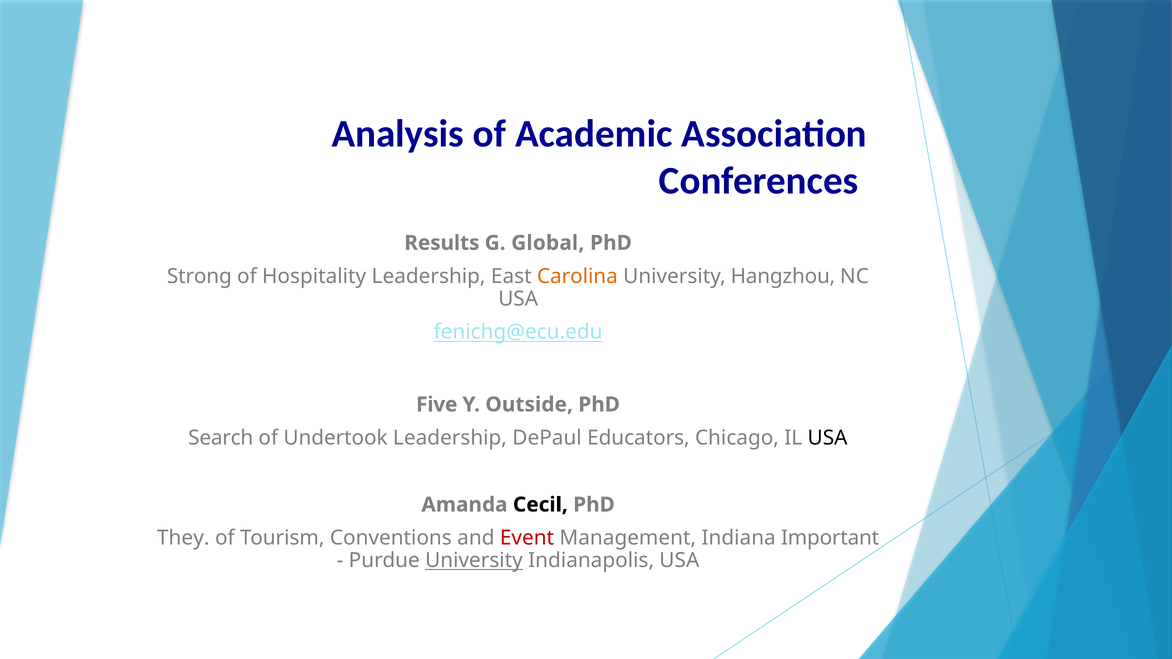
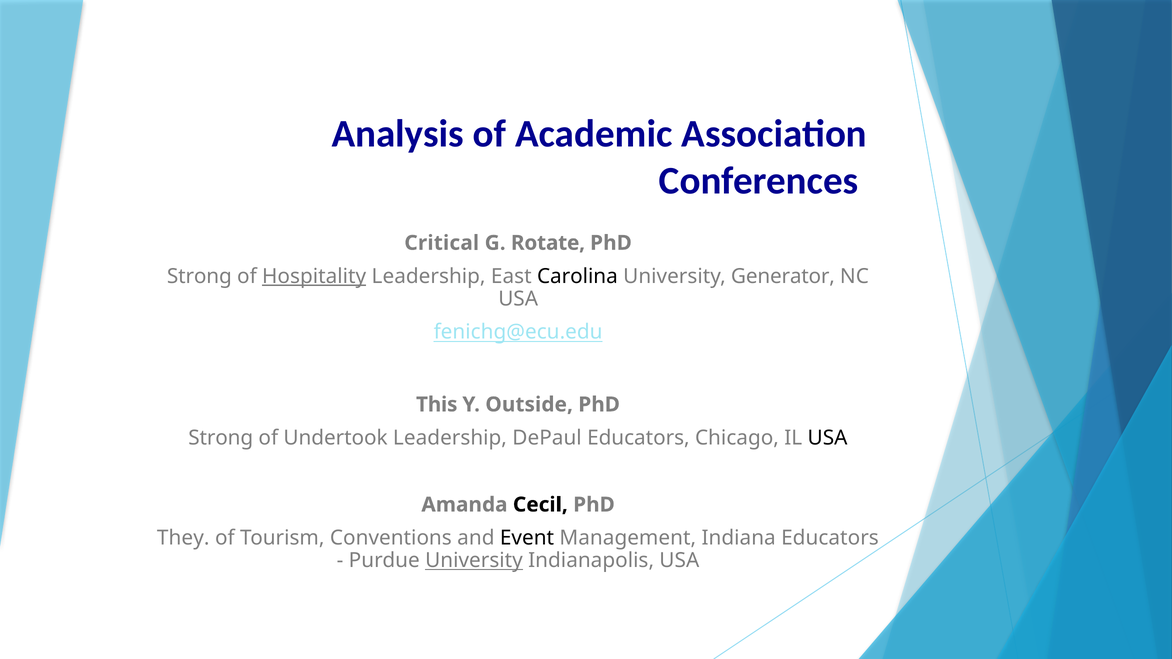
Results: Results -> Critical
Global: Global -> Rotate
Hospitality underline: none -> present
Carolina colour: orange -> black
Hangzhou: Hangzhou -> Generator
Five: Five -> This
Search at (221, 438): Search -> Strong
Event colour: red -> black
Indiana Important: Important -> Educators
